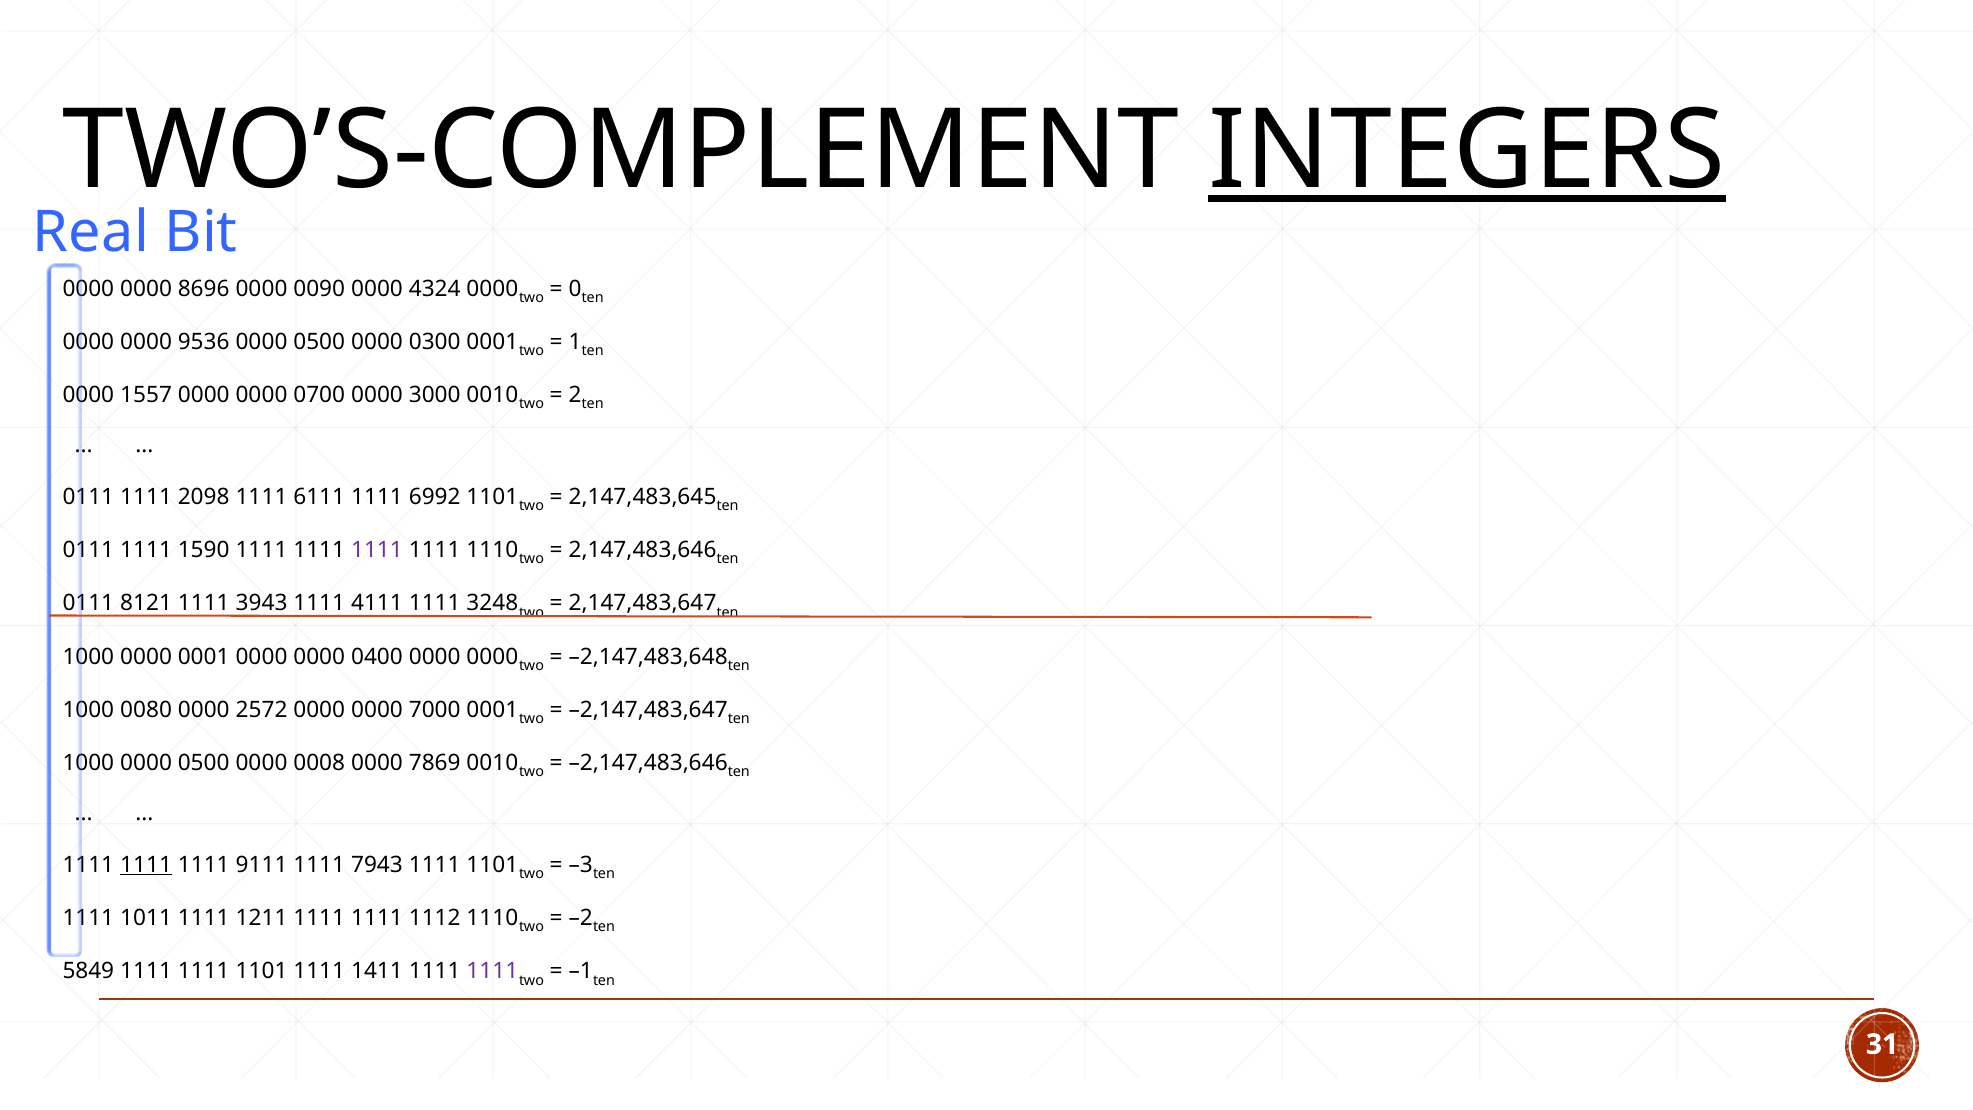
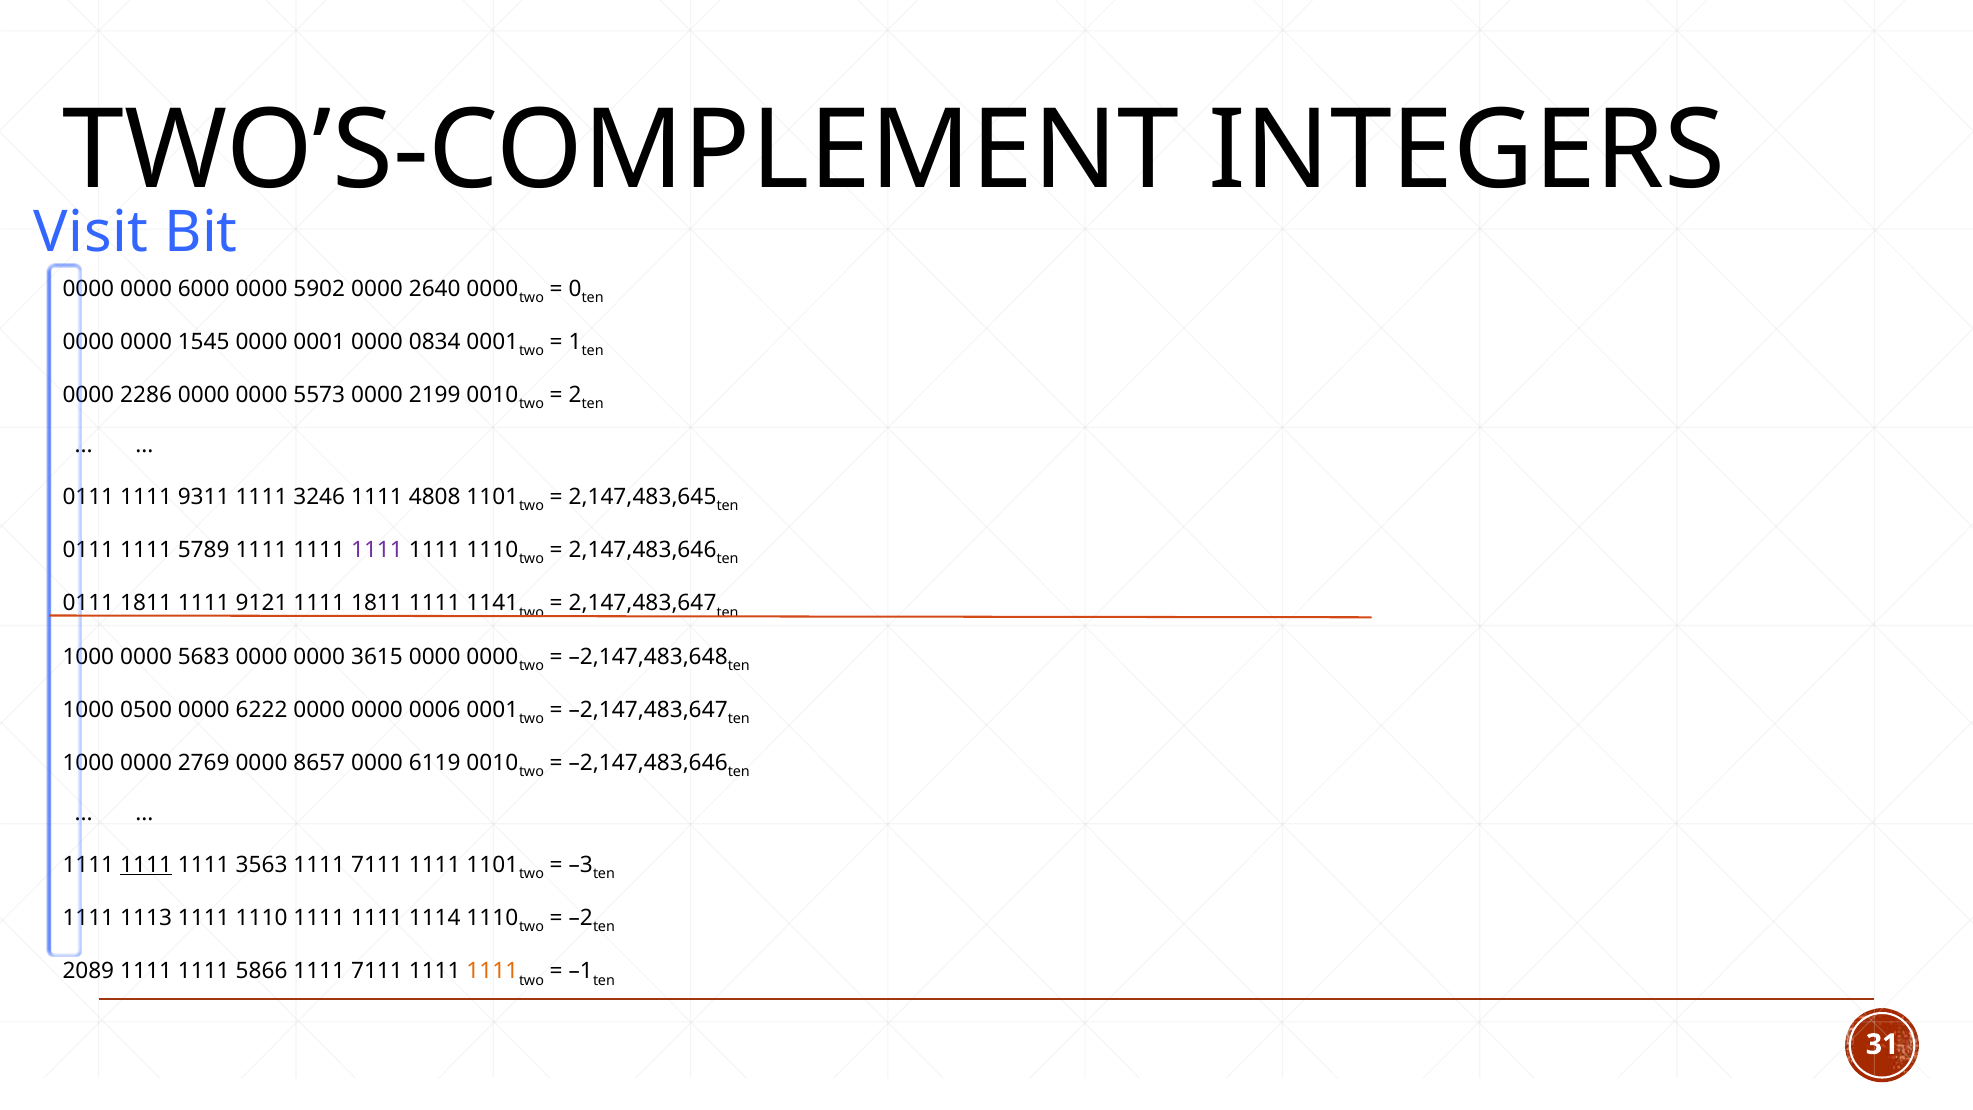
INTEGERS underline: present -> none
Real: Real -> Visit
8696: 8696 -> 6000
0090: 0090 -> 5902
4324: 4324 -> 2640
9536: 9536 -> 1545
0500 at (319, 342): 0500 -> 0001
0300: 0300 -> 0834
1557: 1557 -> 2286
0700: 0700 -> 5573
3000: 3000 -> 2199
2098: 2098 -> 9311
6111: 6111 -> 3246
6992: 6992 -> 4808
1590: 1590 -> 5789
8121 at (146, 603): 8121 -> 1811
3943: 3943 -> 9121
1111 4111: 4111 -> 1811
3248: 3248 -> 1141
0000 0001: 0001 -> 5683
0400: 0400 -> 3615
0080: 0080 -> 0500
2572: 2572 -> 6222
7000: 7000 -> 0006
0500 at (204, 763): 0500 -> 2769
0008: 0008 -> 8657
7869: 7869 -> 6119
9111: 9111 -> 3563
7943 at (377, 865): 7943 -> 7111
1011: 1011 -> 1113
1211 at (262, 918): 1211 -> 1110
1112: 1112 -> 1114
5849: 5849 -> 2089
1111 1111 1101: 1101 -> 5866
1411 at (377, 971): 1411 -> 7111
1111 at (492, 971) colour: purple -> orange
